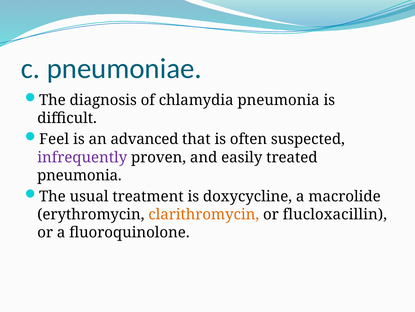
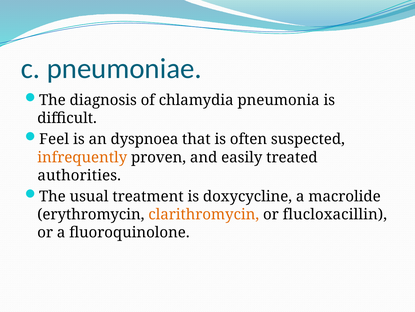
advanced: advanced -> dyspnoea
infrequently colour: purple -> orange
pneumonia at (79, 175): pneumonia -> authorities
